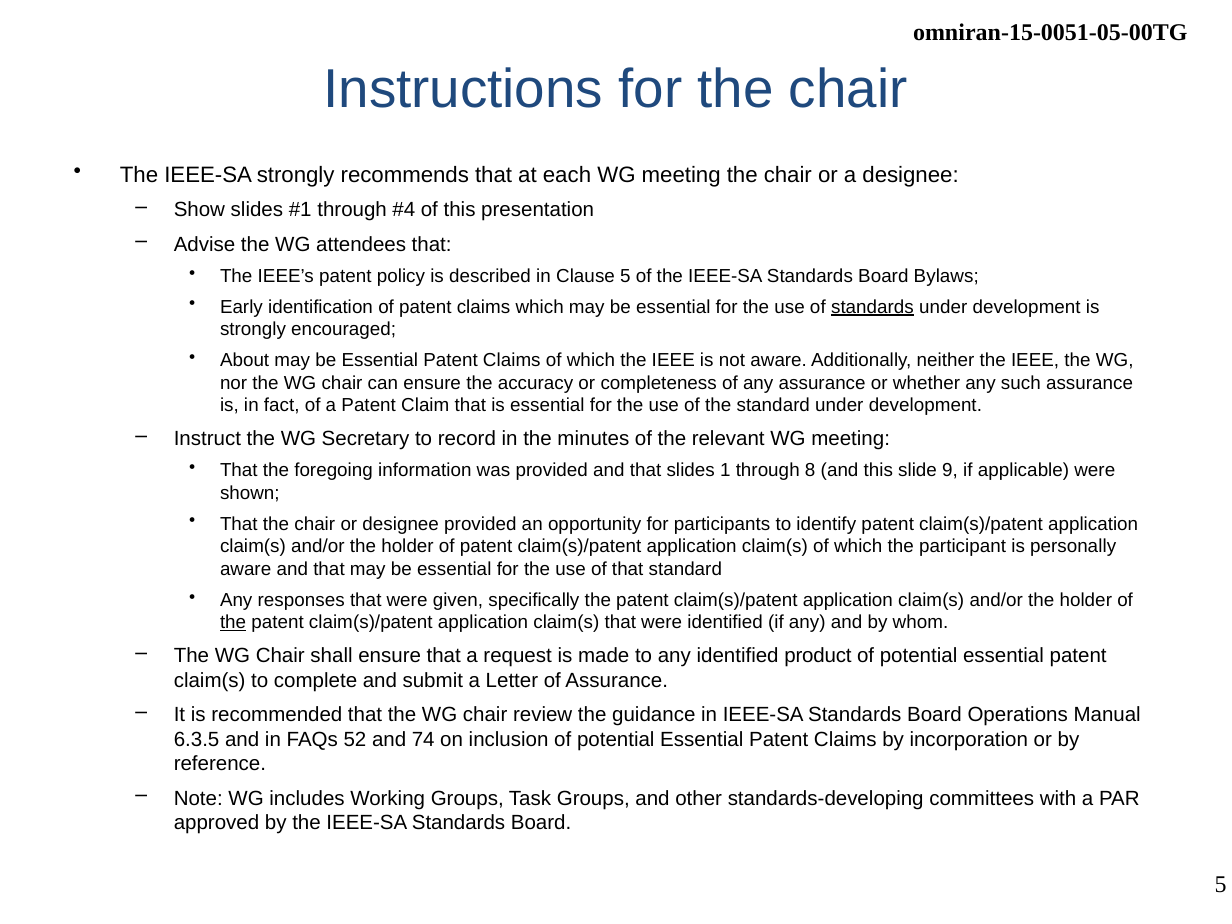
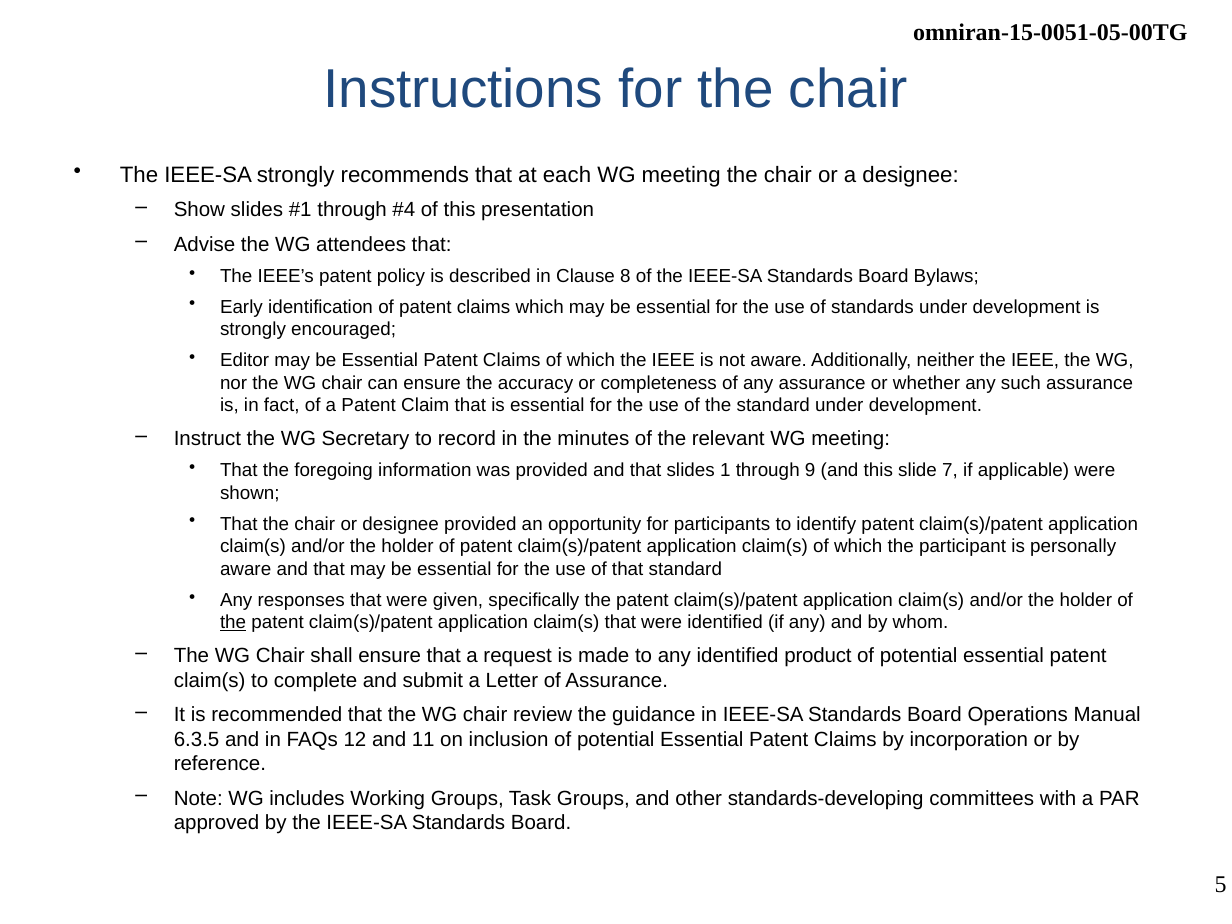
Clause 5: 5 -> 8
standards at (872, 307) underline: present -> none
About: About -> Editor
8: 8 -> 9
9: 9 -> 7
52: 52 -> 12
74: 74 -> 11
